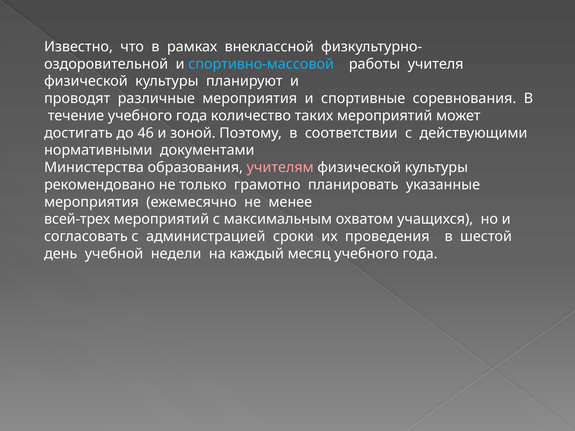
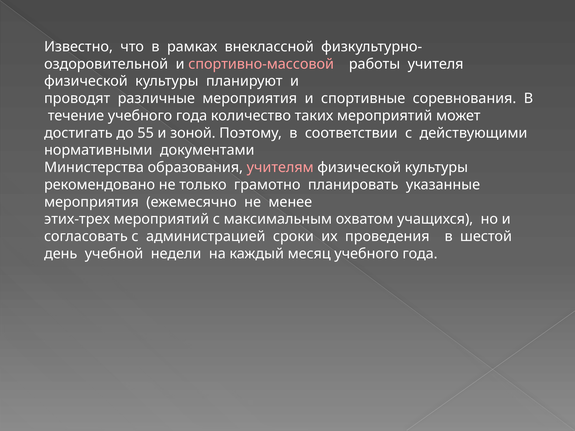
спортивно-массовой colour: light blue -> pink
46: 46 -> 55
всей-трех: всей-трех -> этих-трех
